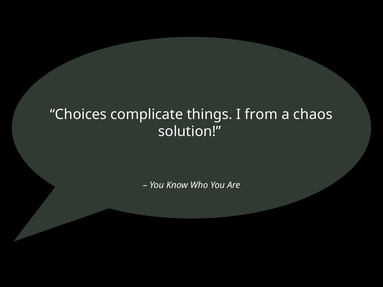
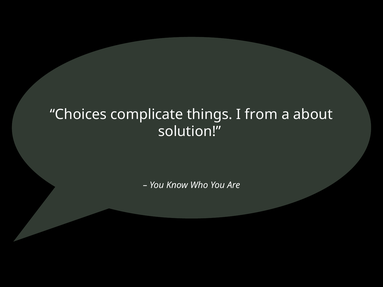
chaos: chaos -> about
